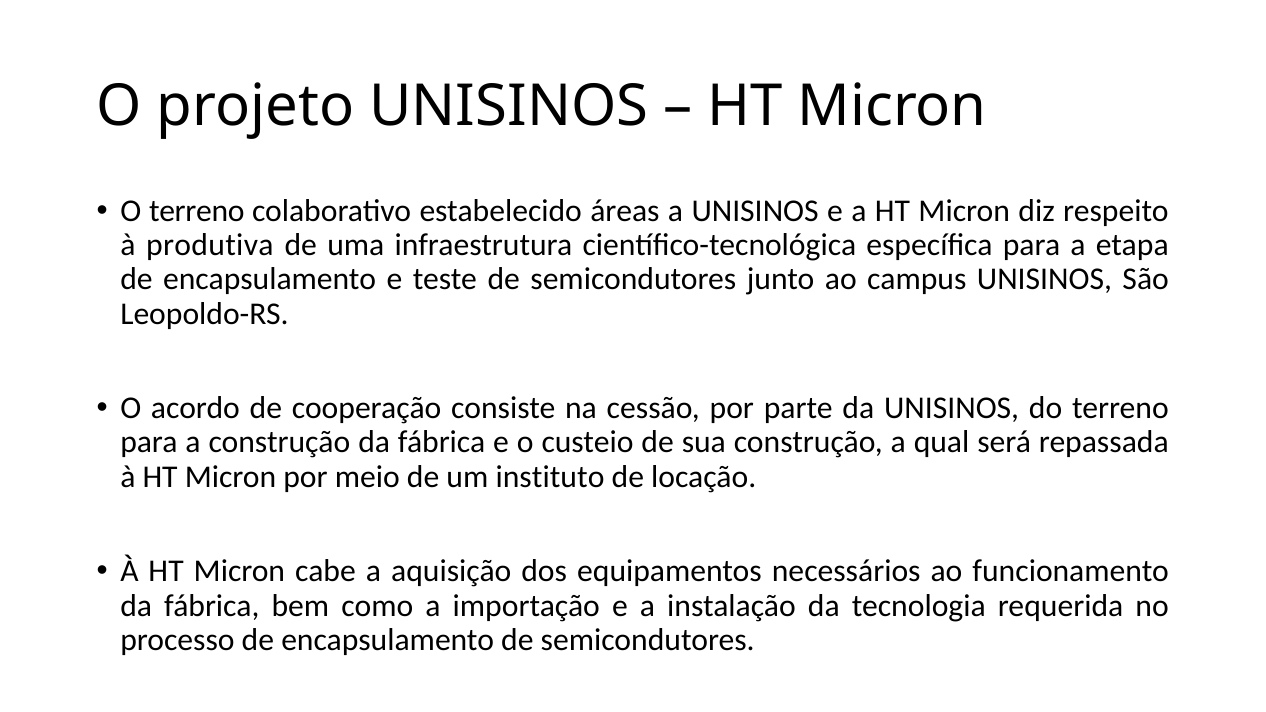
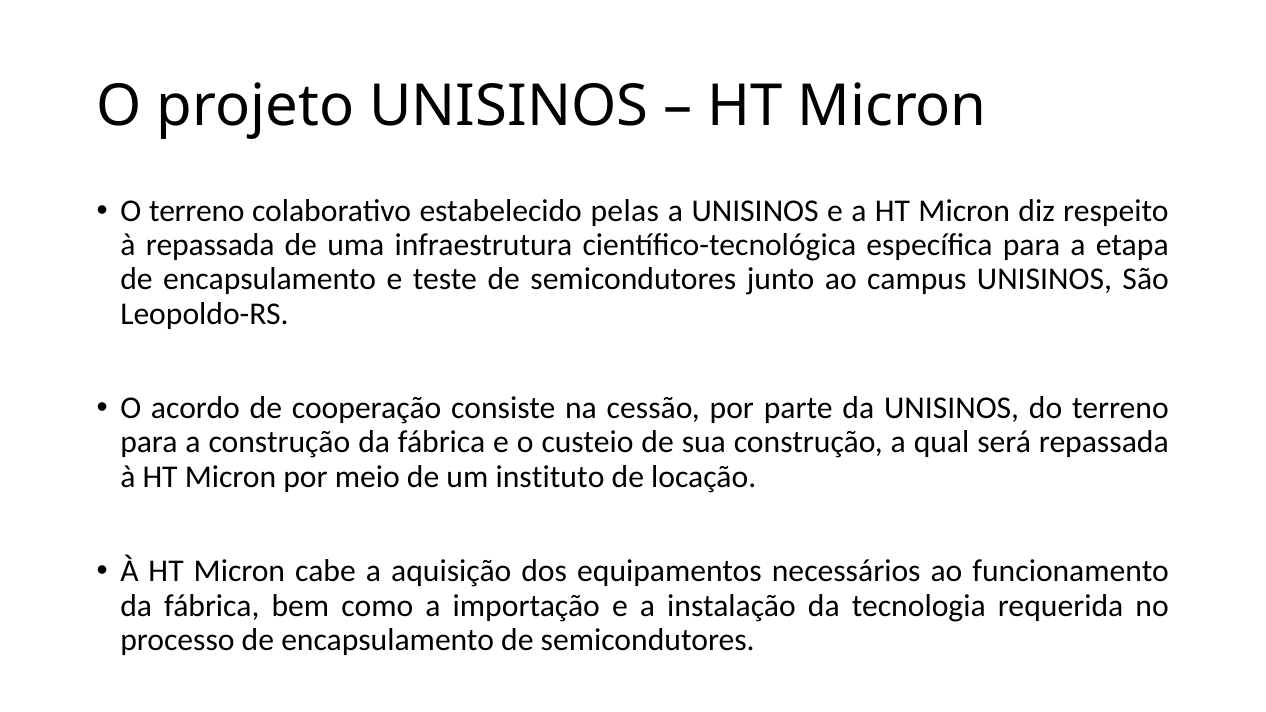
áreas: áreas -> pelas
à produtiva: produtiva -> repassada
